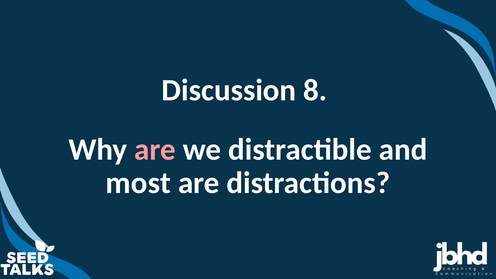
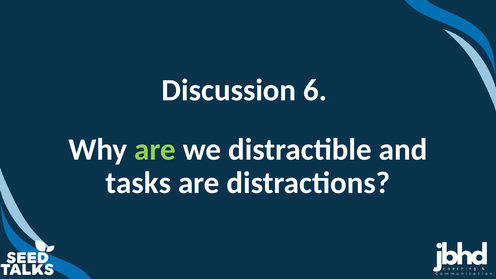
8: 8 -> 6
are at (155, 150) colour: pink -> light green
most: most -> tasks
